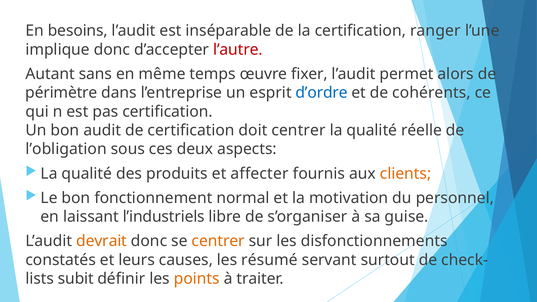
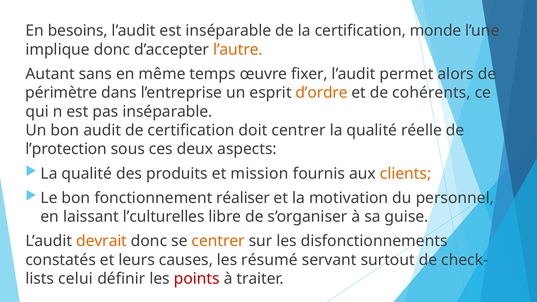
ranger: ranger -> monde
l’autre colour: red -> orange
d’ordre colour: blue -> orange
pas certification: certification -> inséparable
l’obligation: l’obligation -> l’protection
affecter: affecter -> mission
normal: normal -> réaliser
l’industriels: l’industriels -> l’culturelles
subit: subit -> celui
points colour: orange -> red
